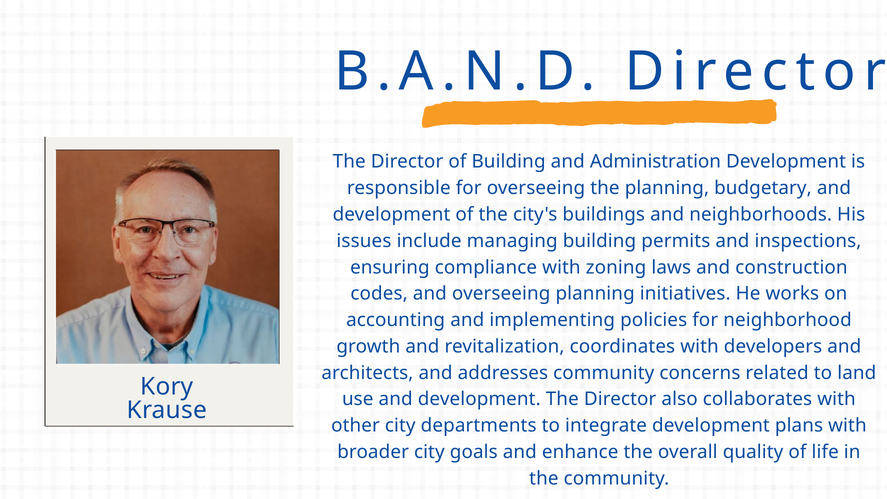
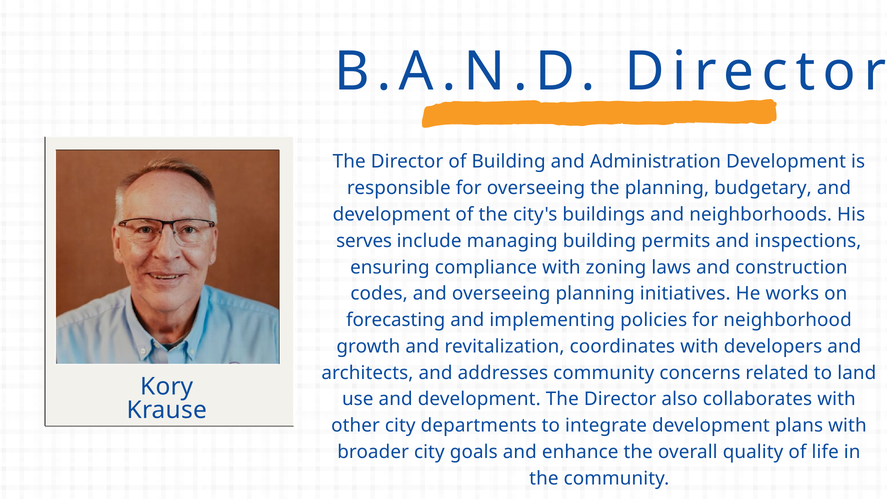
issues: issues -> serves
accounting: accounting -> forecasting
